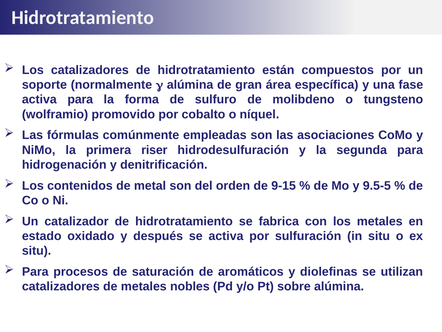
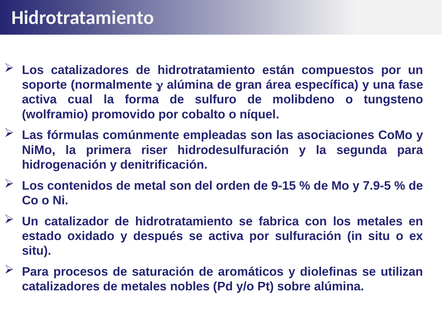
activa para: para -> cual
9.5-5: 9.5-5 -> 7.9-5
